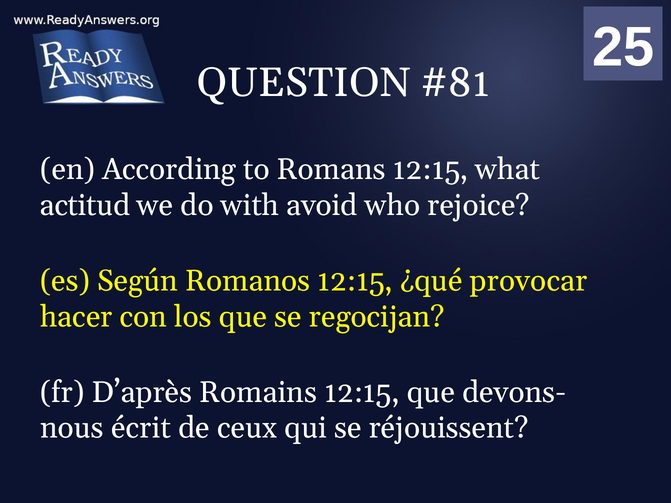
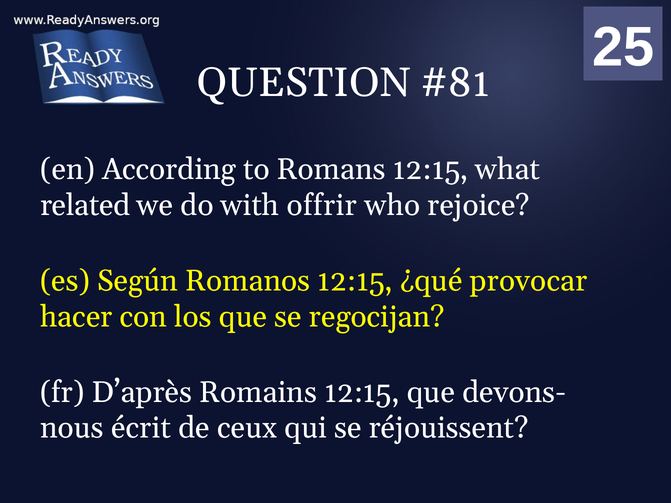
actitud: actitud -> related
avoid: avoid -> offrir
